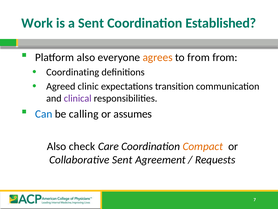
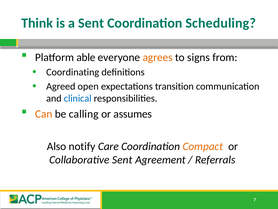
Work: Work -> Think
Established: Established -> Scheduling
Platform also: also -> able
to from: from -> signs
clinic: clinic -> open
clinical colour: purple -> blue
Can colour: blue -> orange
check: check -> notify
Requests: Requests -> Referrals
